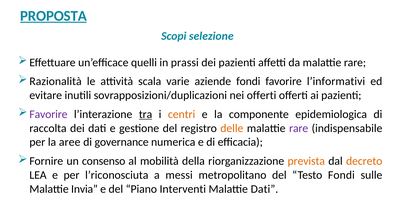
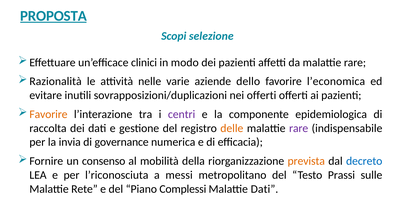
quelli: quelli -> clinici
prassi: prassi -> modo
scala: scala -> nelle
aziende fondi: fondi -> dello
l’informativi: l’informativi -> l’economica
Favorire at (48, 114) colour: purple -> orange
tra underline: present -> none
centri colour: orange -> purple
aree: aree -> invia
decreto colour: orange -> blue
Testo Fondi: Fondi -> Prassi
Invia: Invia -> Rete
Interventi: Interventi -> Complessi
